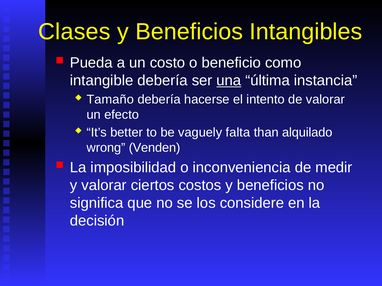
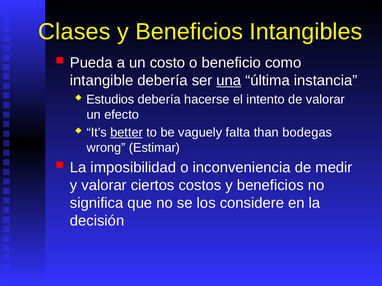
Tamaño: Tamaño -> Estudios
better underline: none -> present
alquilado: alquilado -> bodegas
Venden: Venden -> Estimar
